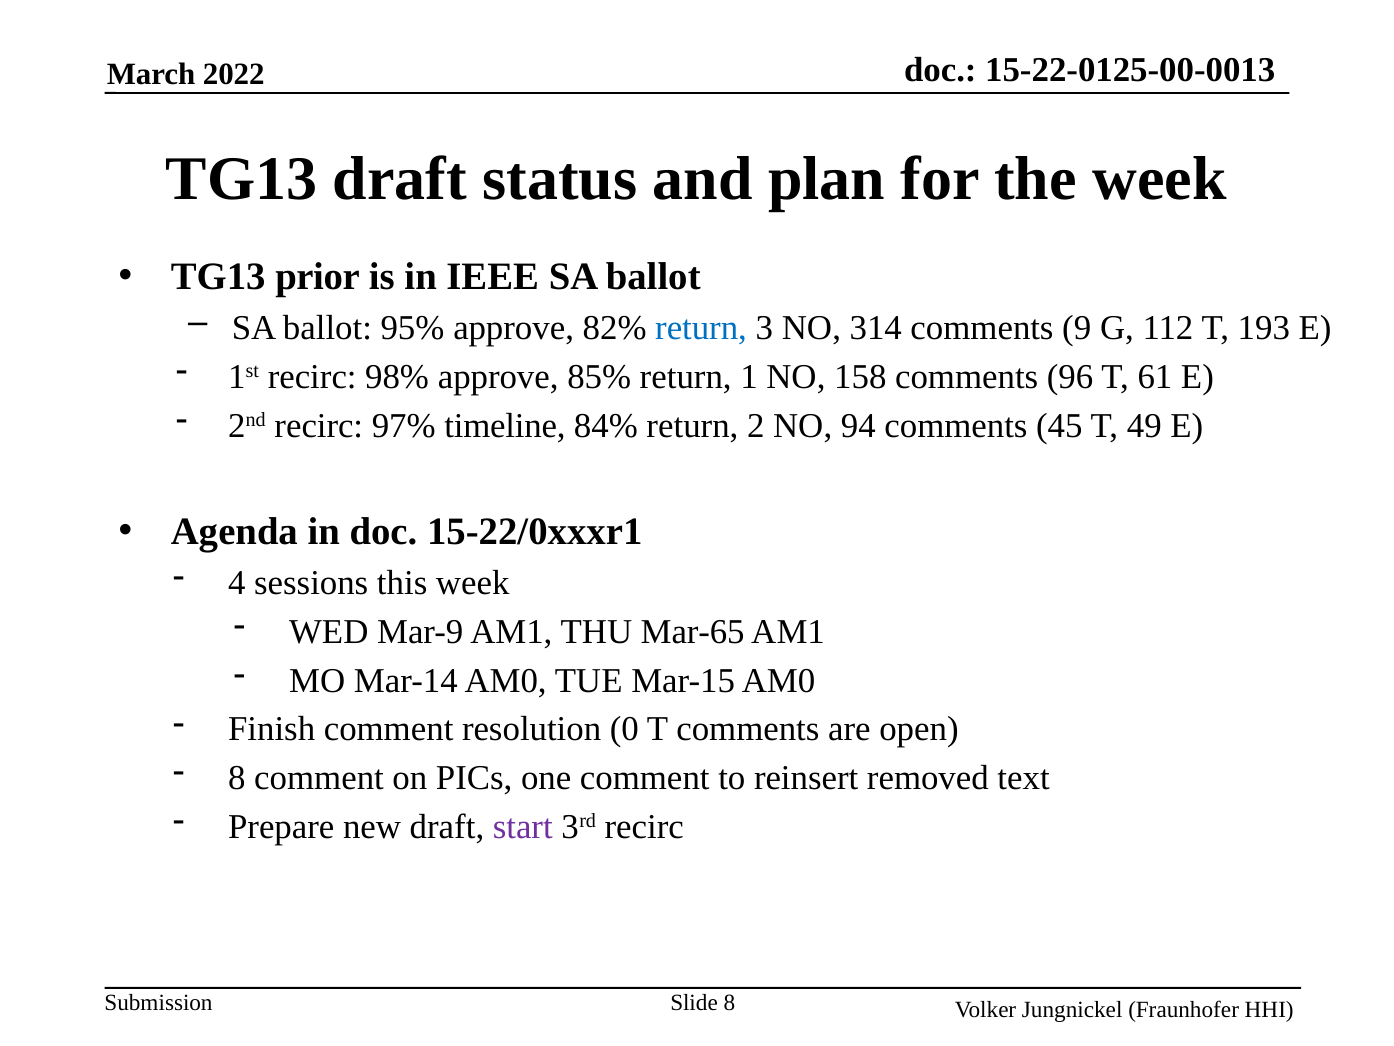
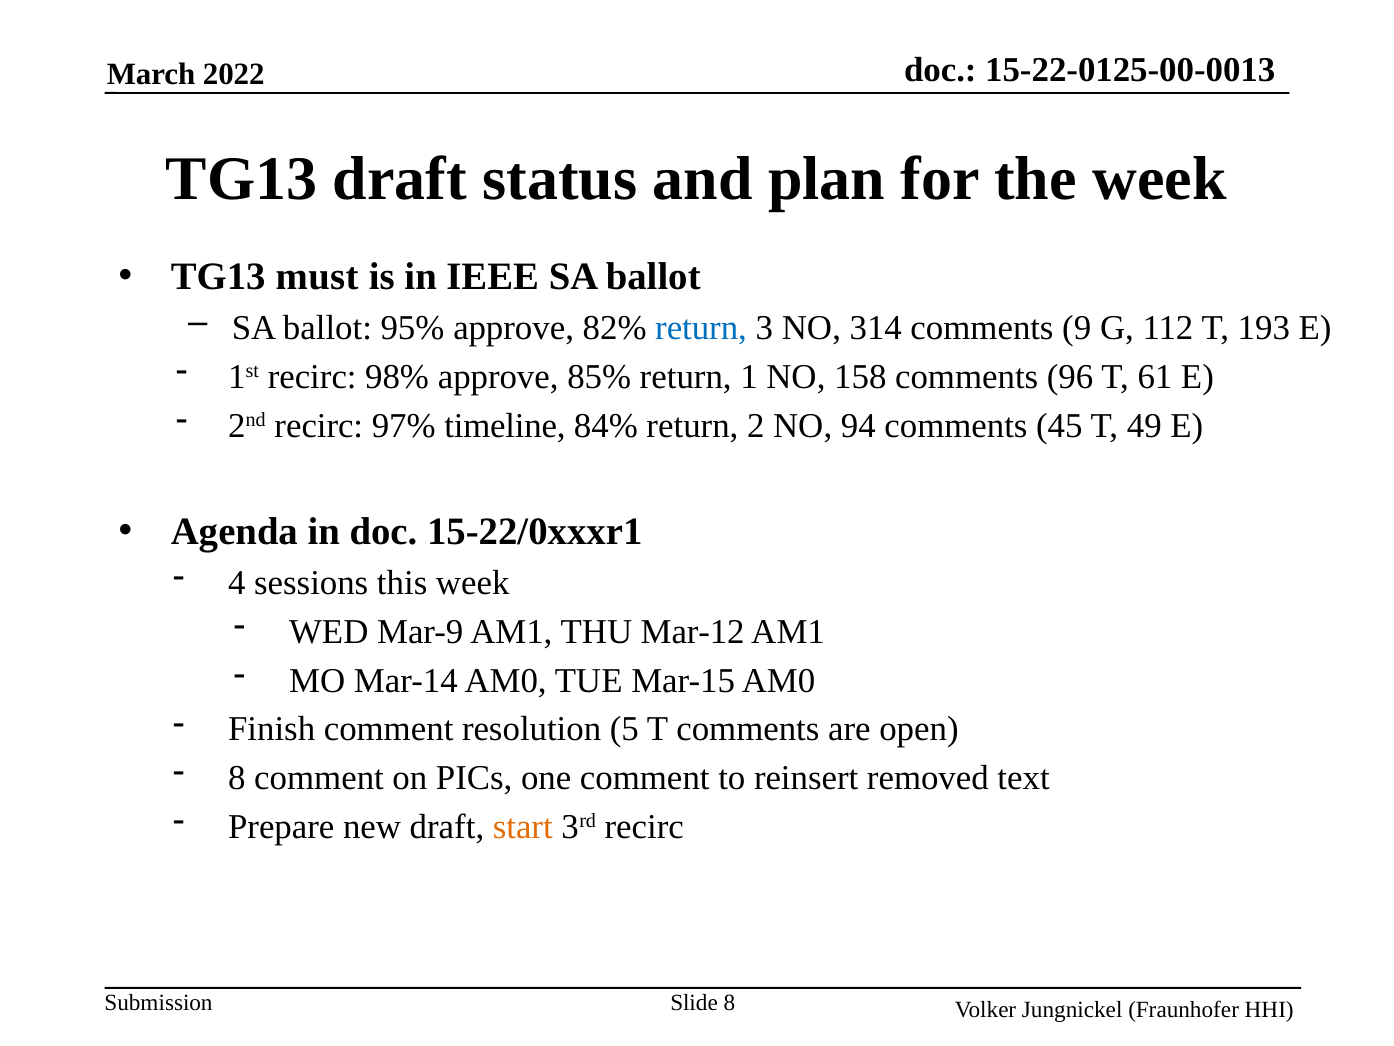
prior: prior -> must
Mar-65: Mar-65 -> Mar-12
0: 0 -> 5
start colour: purple -> orange
